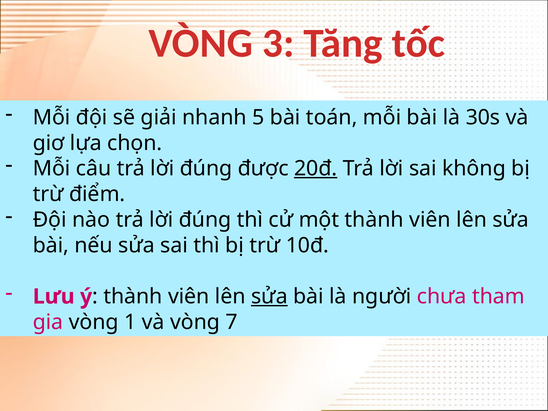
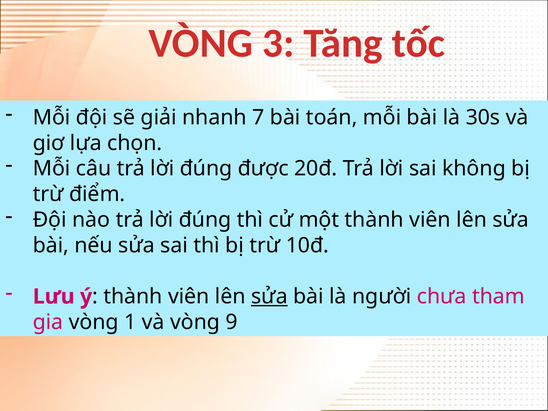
5: 5 -> 7
20đ underline: present -> none
7: 7 -> 9
